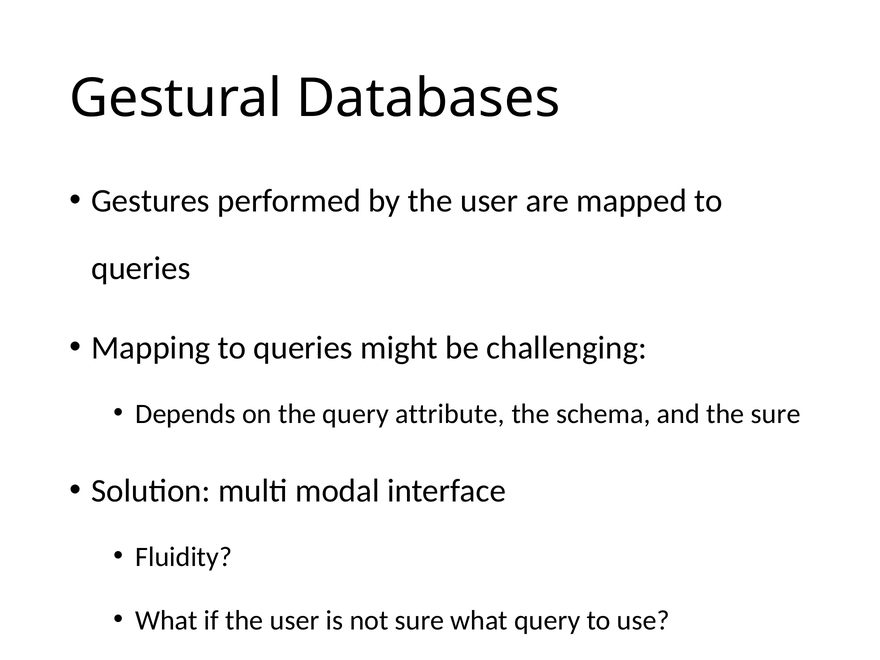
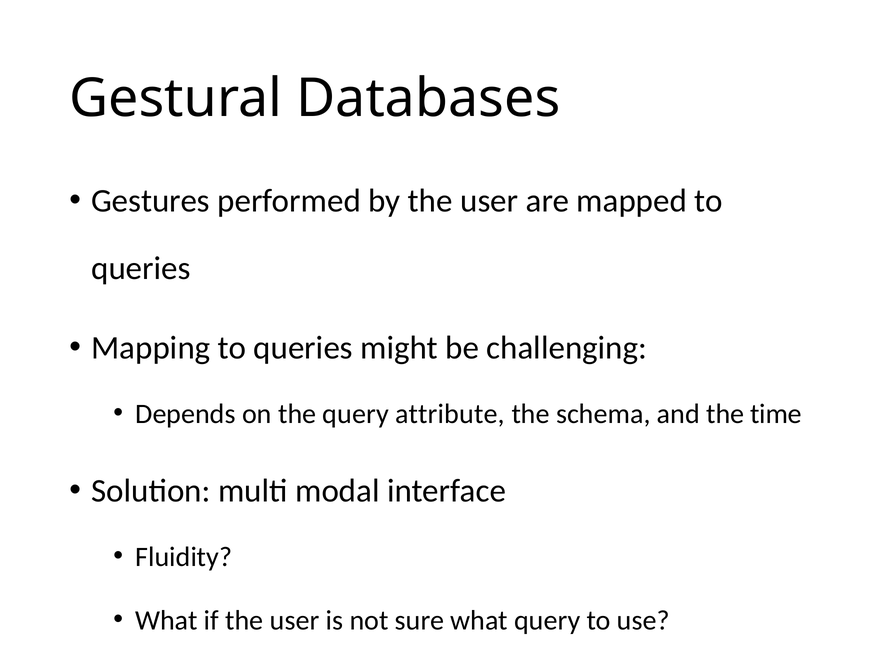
the sure: sure -> time
